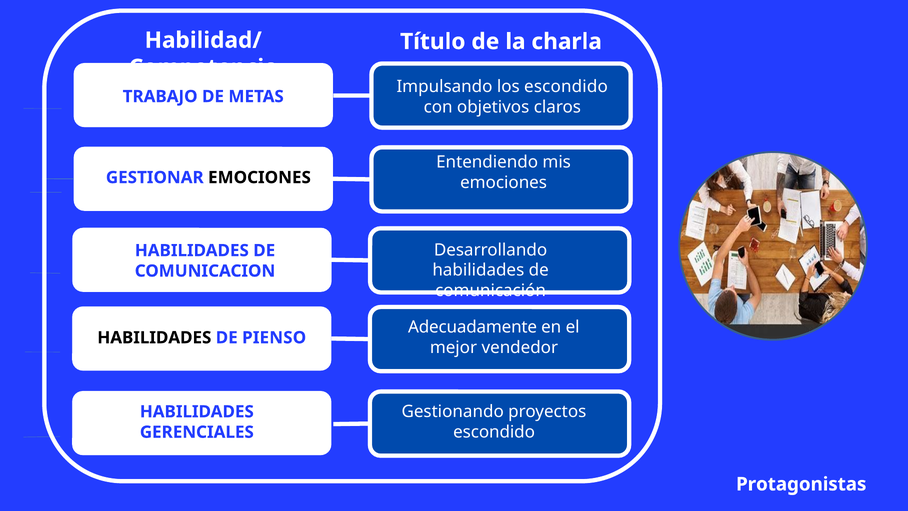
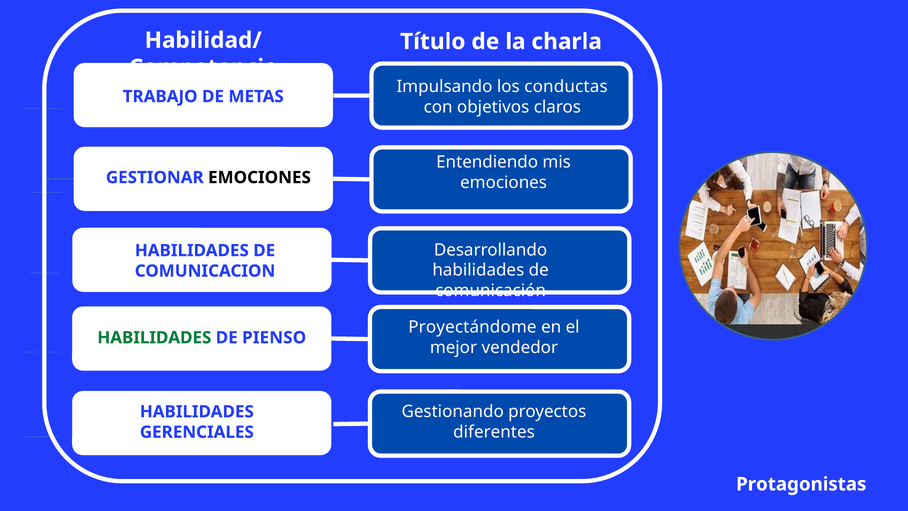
los escondido: escondido -> conductas
Adecuadamente: Adecuadamente -> Proyectándome
HABILIDADES at (154, 338) colour: black -> green
escondido at (494, 432): escondido -> diferentes
